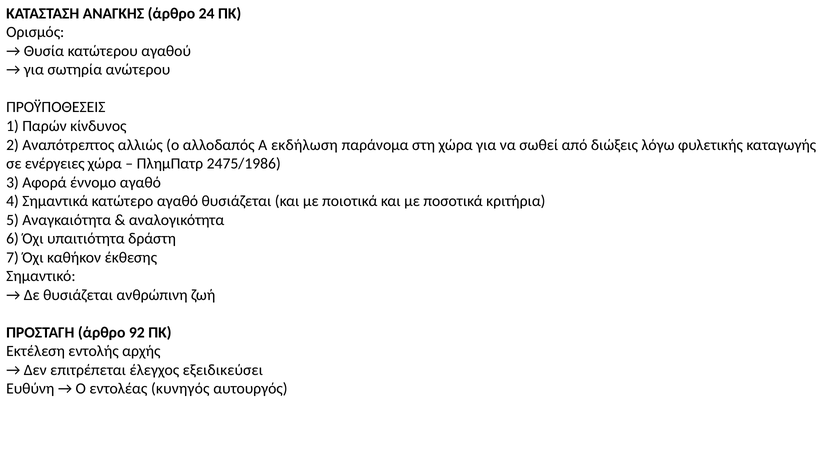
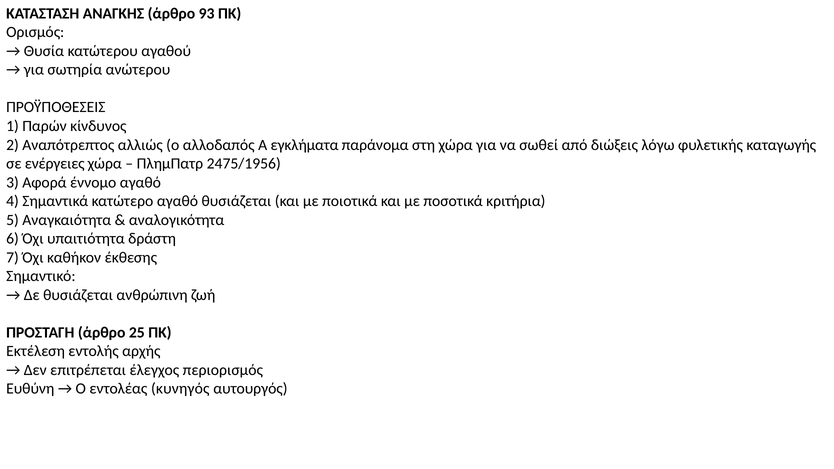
24: 24 -> 93
εκδήλωση: εκδήλωση -> εγκλήματα
2475/1986: 2475/1986 -> 2475/1956
92: 92 -> 25
εξειδικεύσει: εξειδικεύσει -> περιορισμός
